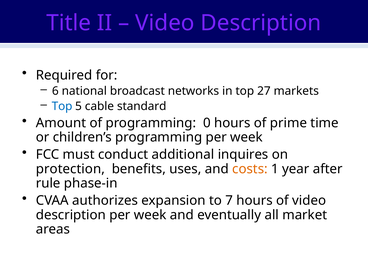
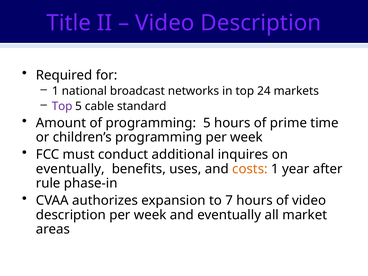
6 at (55, 91): 6 -> 1
27: 27 -> 24
Top at (62, 106) colour: blue -> purple
programming 0: 0 -> 5
protection at (70, 169): protection -> eventually
